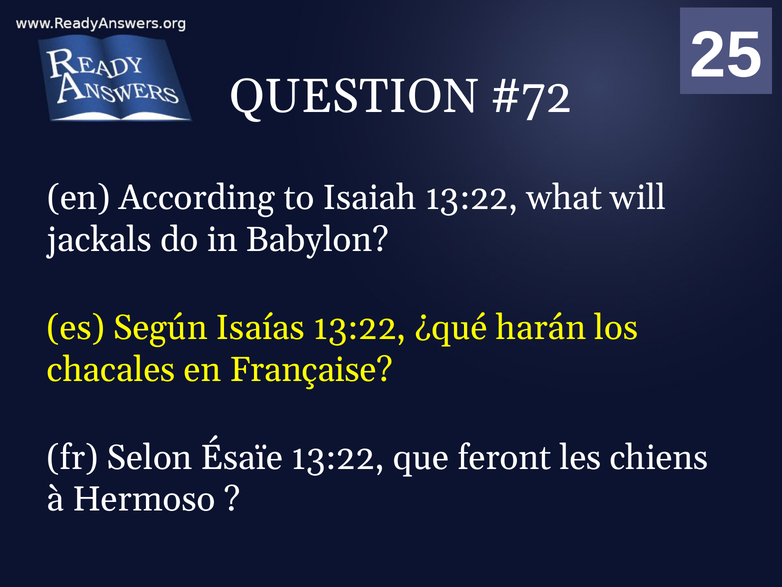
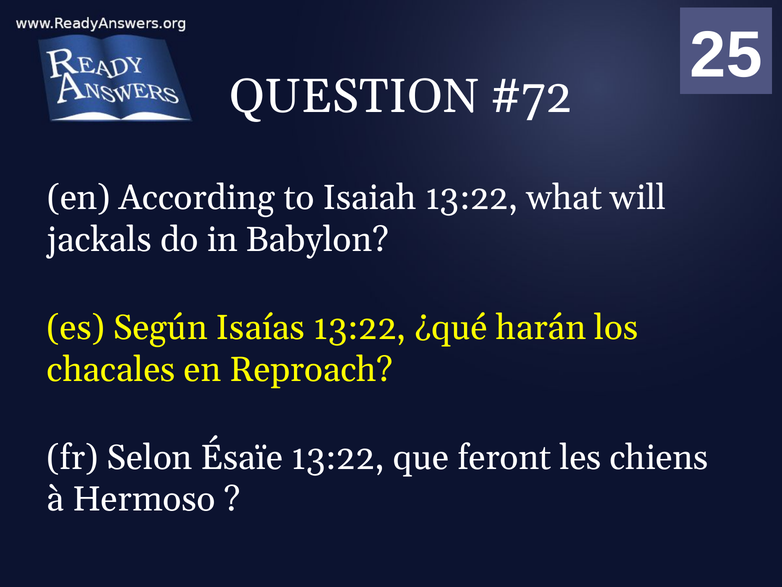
Française: Française -> Reproach
